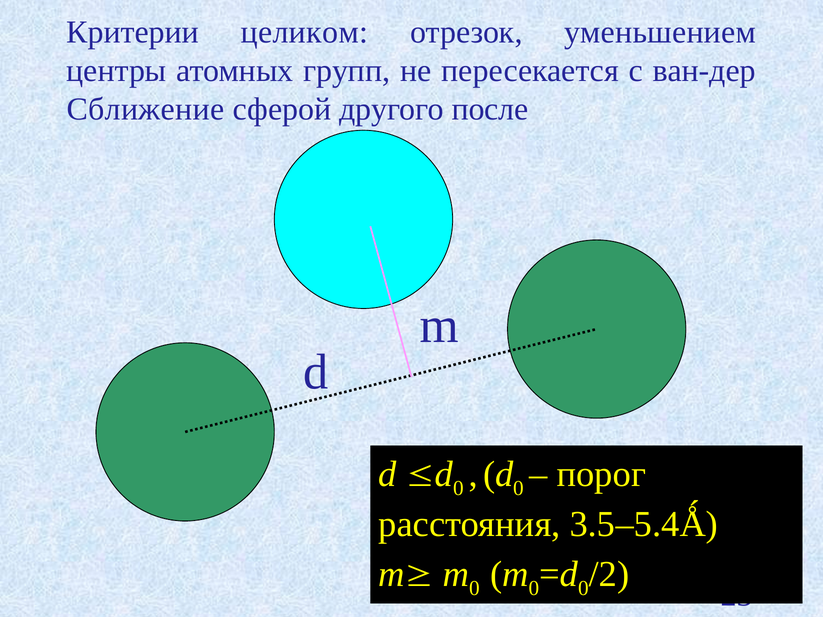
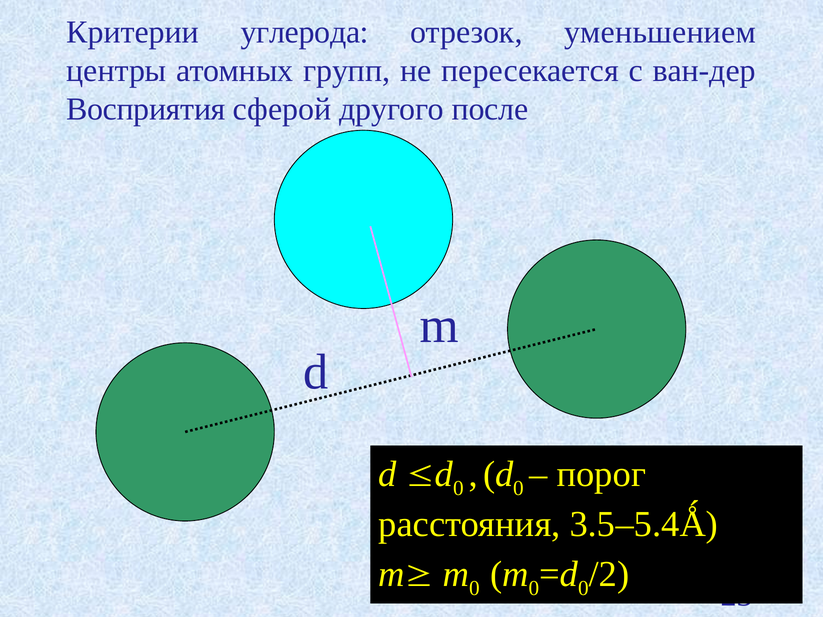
целиком: целиком -> углерода
Сближение: Сближение -> Восприятия
